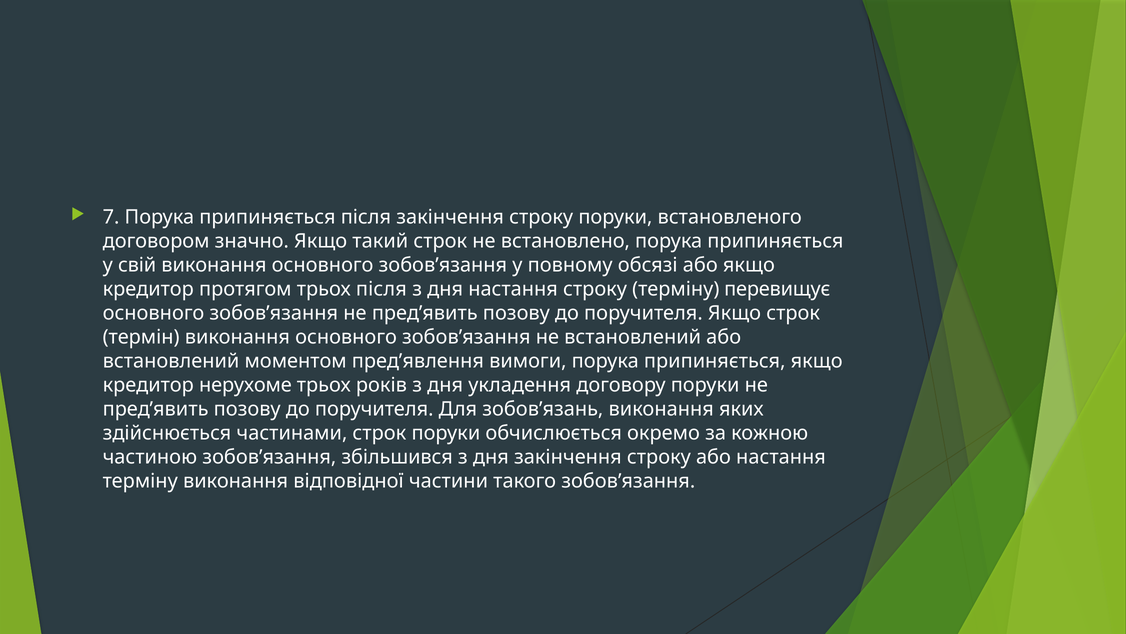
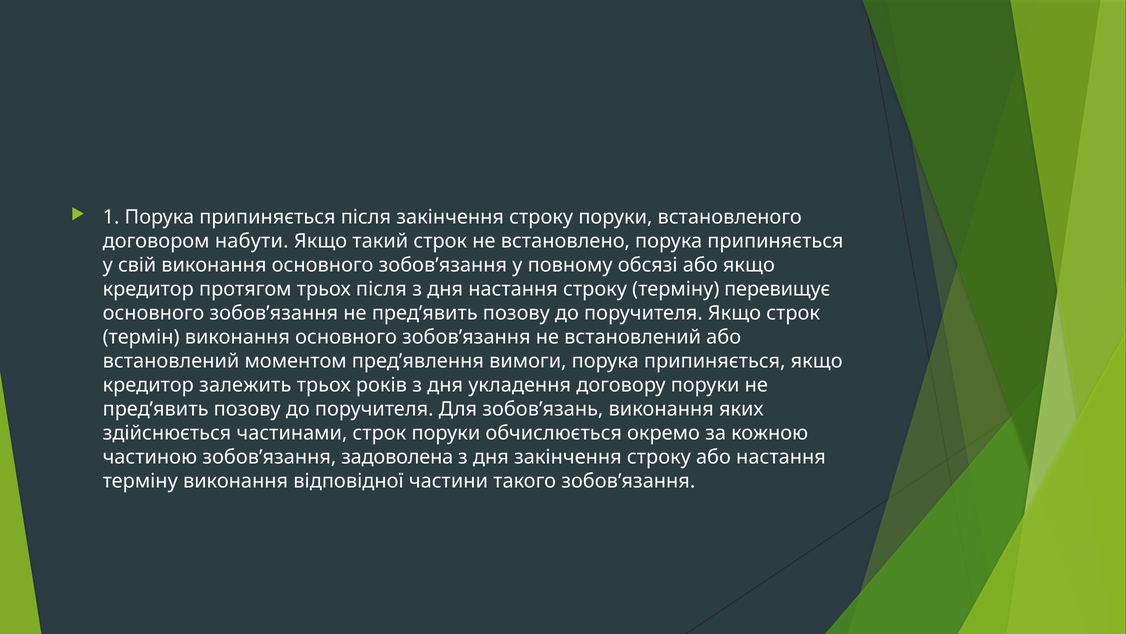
7: 7 -> 1
значно: значно -> набути
нерухоме: нерухоме -> залежить
збільшився: збільшився -> задоволена
